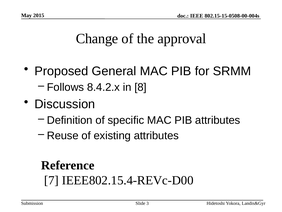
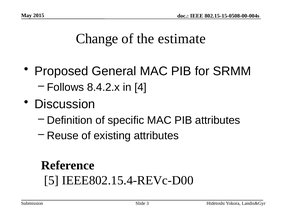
approval: approval -> estimate
8: 8 -> 4
7: 7 -> 5
